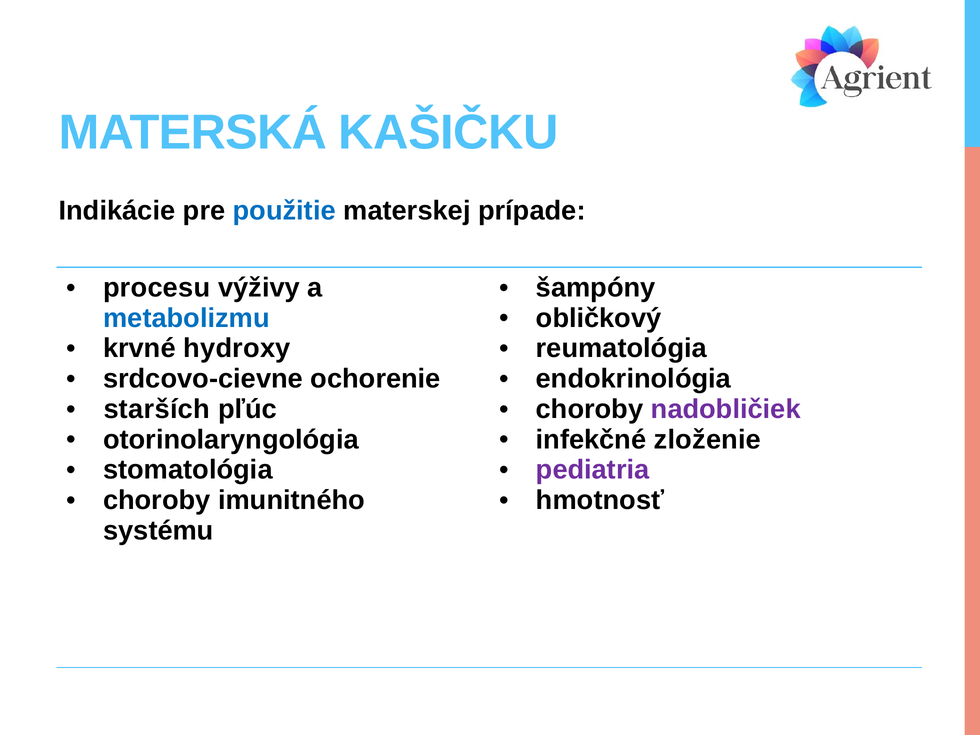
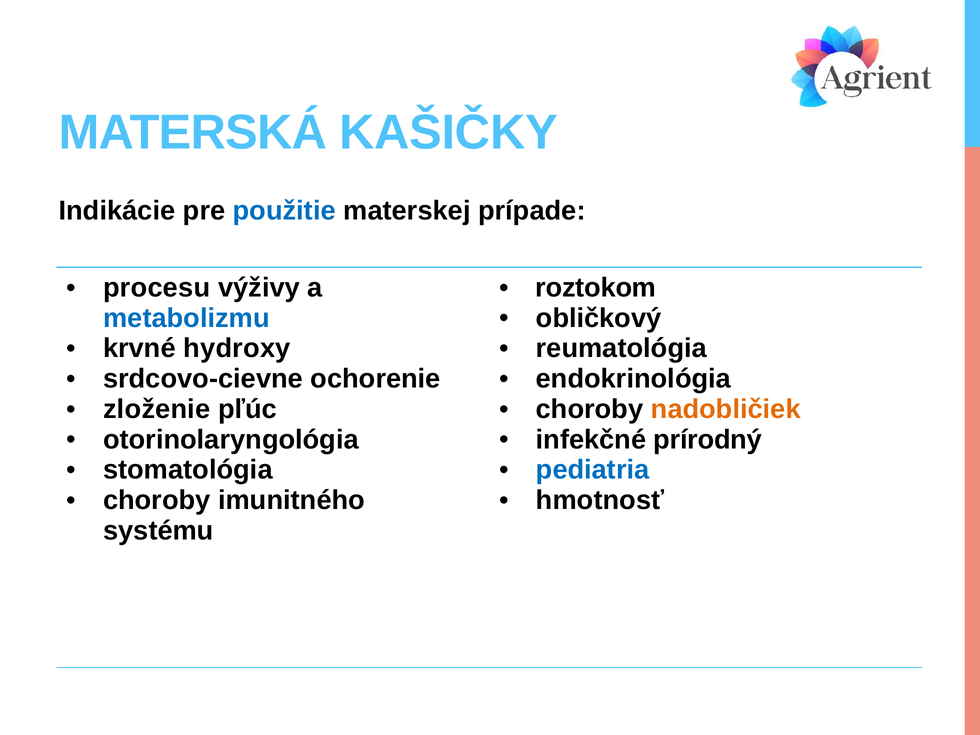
KAŠIČKU: KAŠIČKU -> KAŠIČKY
šampóny: šampóny -> roztokom
starších: starších -> zloženie
nadobličiek colour: purple -> orange
zloženie: zloženie -> prírodný
pediatria colour: purple -> blue
